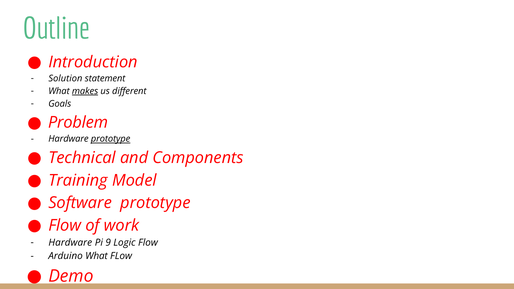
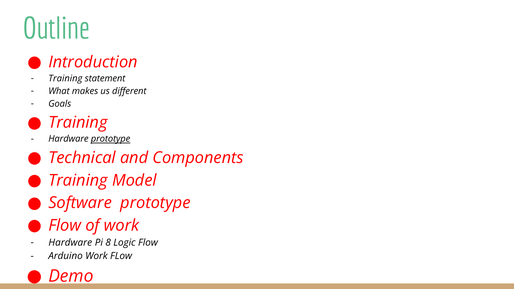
Solution at (65, 78): Solution -> Training
makes underline: present -> none
Problem at (78, 123): Problem -> Training
9: 9 -> 8
Arduino What: What -> Work
